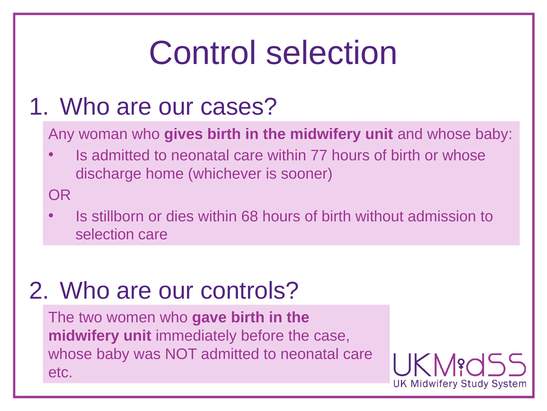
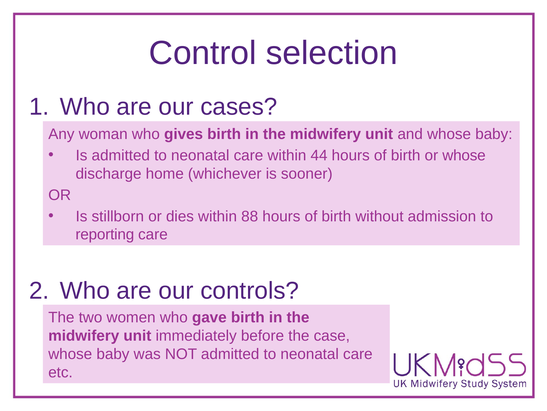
77: 77 -> 44
68: 68 -> 88
selection at (105, 234): selection -> reporting
